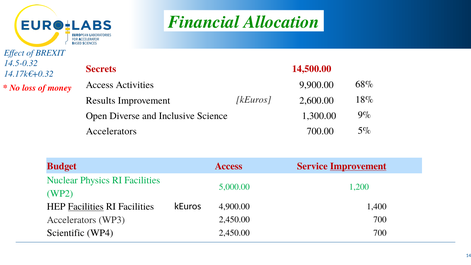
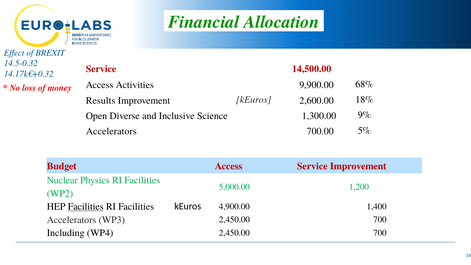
Secrets at (101, 69): Secrets -> Service
Improvement at (358, 166) underline: present -> none
Scientific: Scientific -> Including
